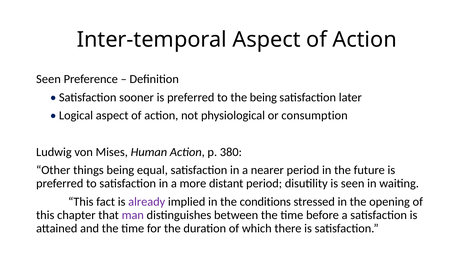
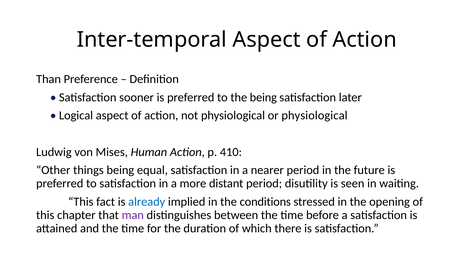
Seen at (48, 79): Seen -> Than
or consumption: consumption -> physiological
380: 380 -> 410
already colour: purple -> blue
